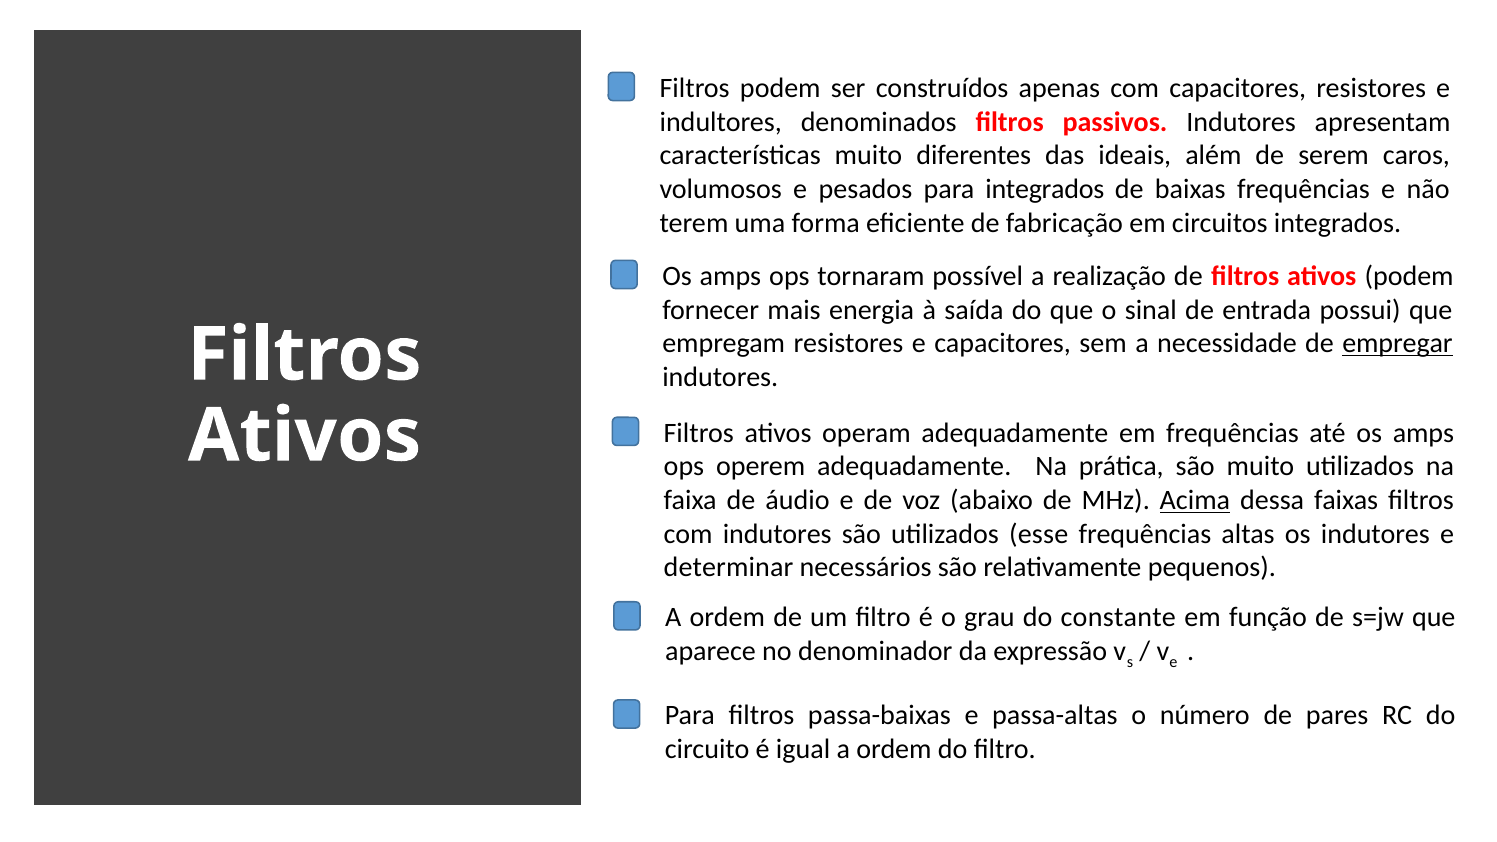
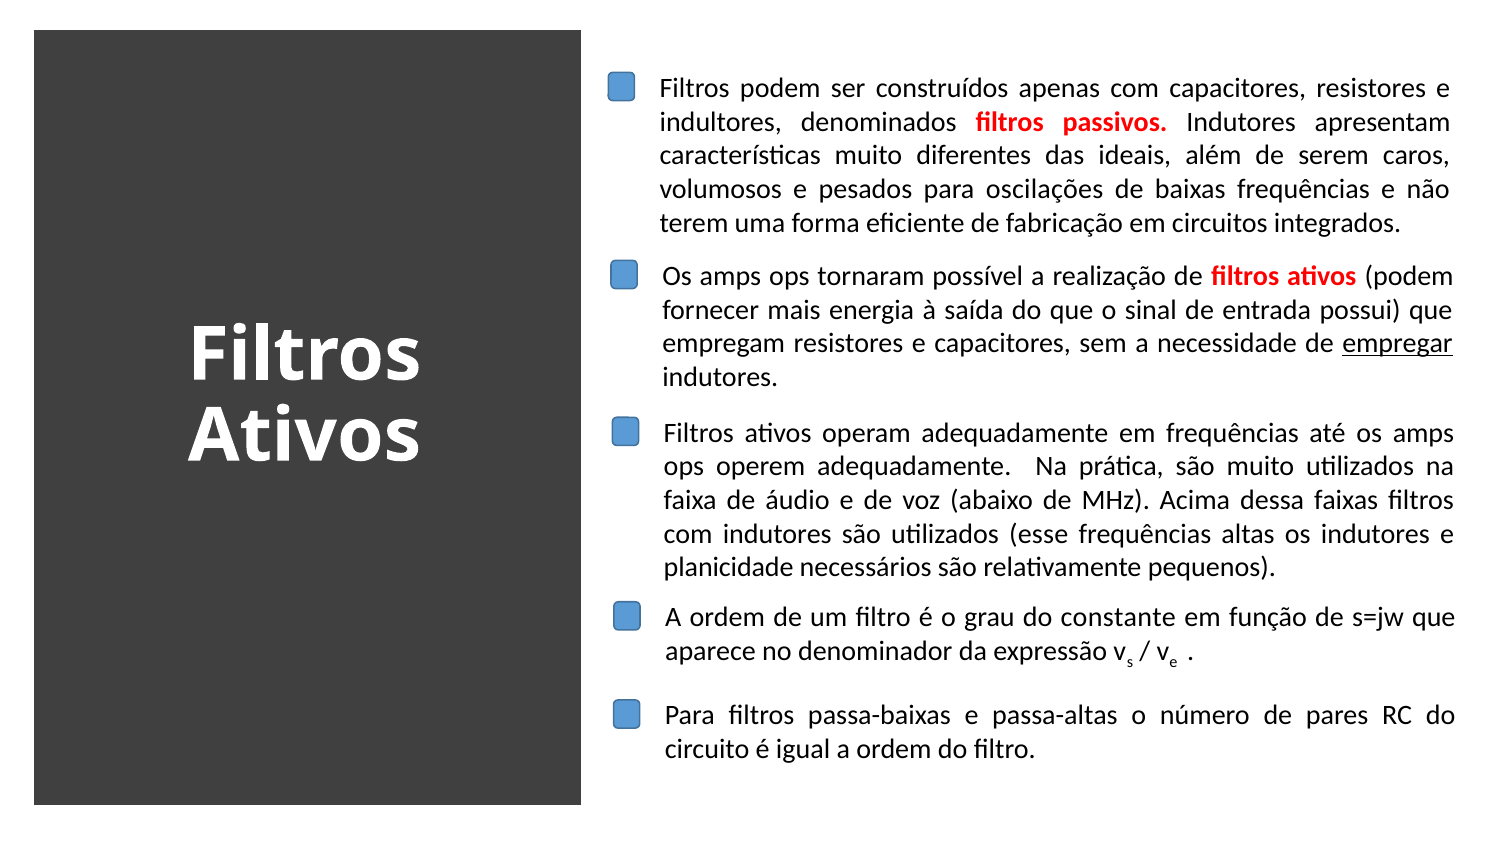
para integrados: integrados -> oscilações
Acima underline: present -> none
determinar: determinar -> planicidade
